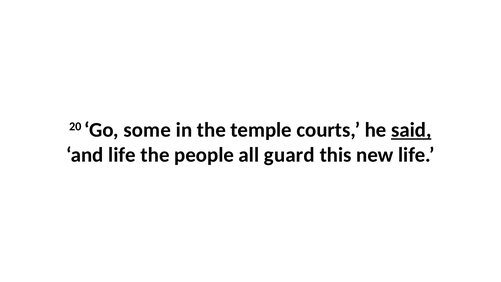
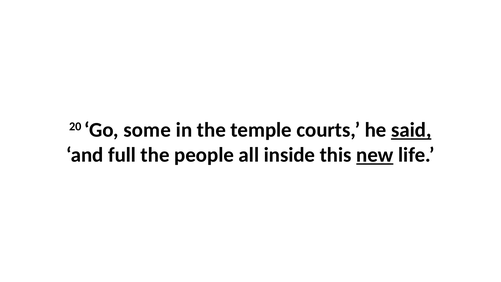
and life: life -> full
guard: guard -> inside
new underline: none -> present
